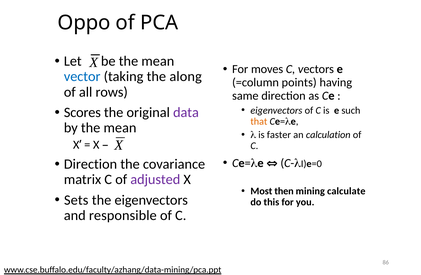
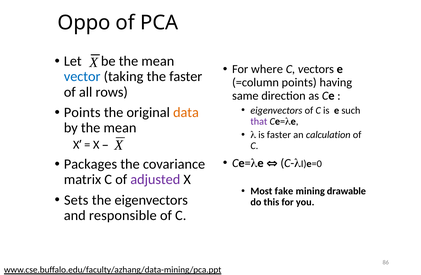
moves: moves -> where
the along: along -> faster
Scores at (82, 113): Scores -> Points
data colour: purple -> orange
that colour: orange -> purple
Direction at (90, 164): Direction -> Packages
then: then -> fake
calculate: calculate -> drawable
